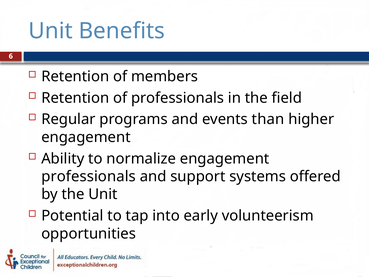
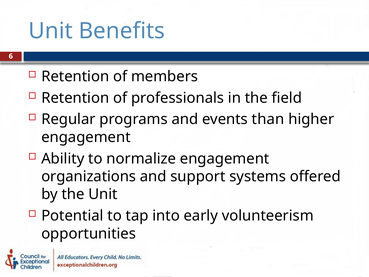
professionals at (89, 176): professionals -> organizations
